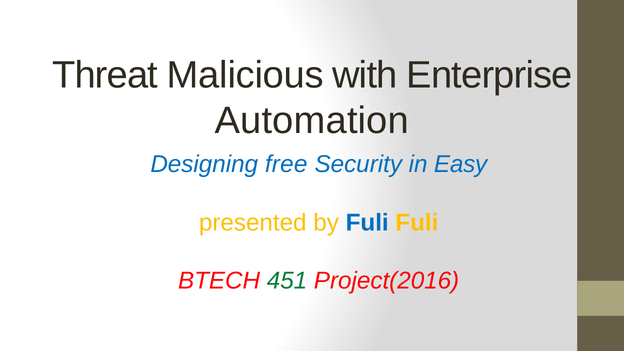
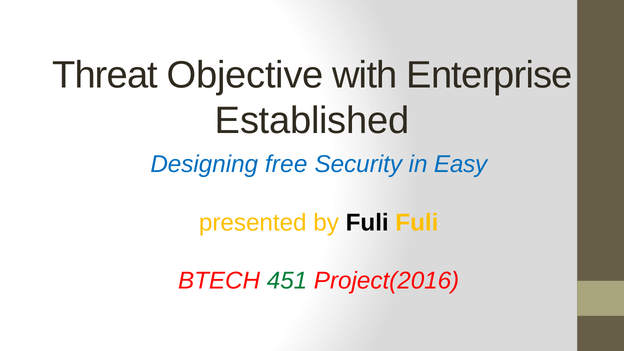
Malicious: Malicious -> Objective
Automation: Automation -> Established
Fuli at (367, 223) colour: blue -> black
